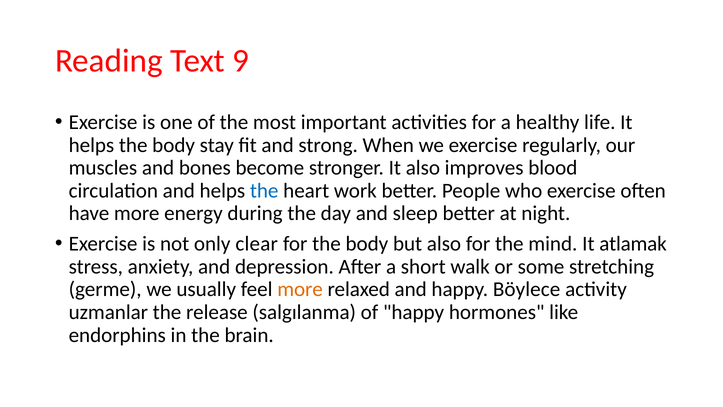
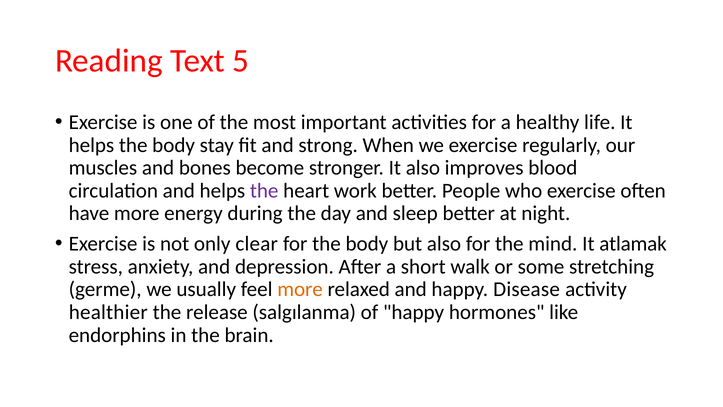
9: 9 -> 5
the at (264, 191) colour: blue -> purple
Böylece: Böylece -> Disease
uzmanlar: uzmanlar -> healthier
